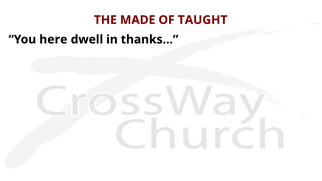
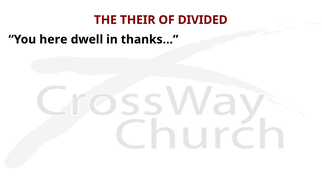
MADE: MADE -> THEIR
TAUGHT: TAUGHT -> DIVIDED
